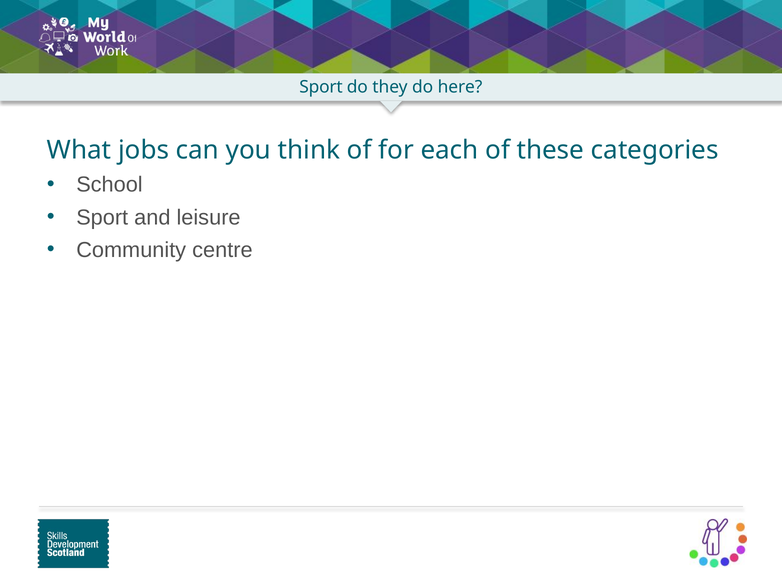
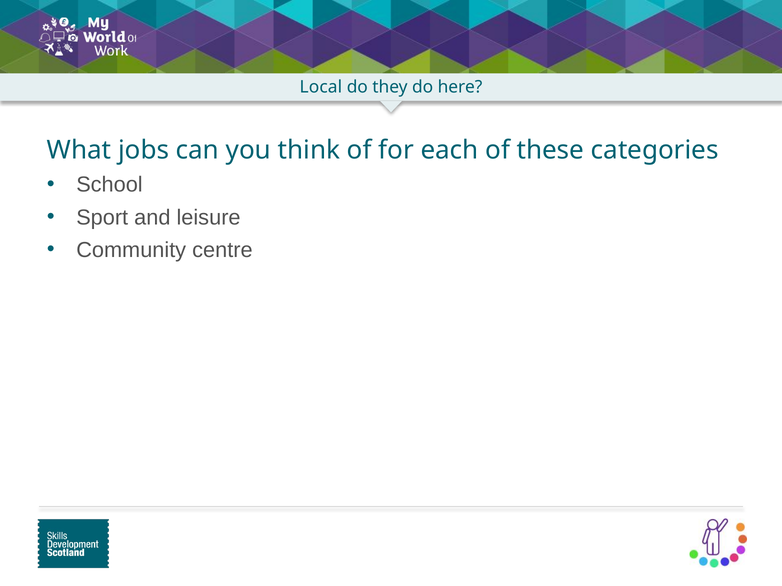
Sport at (321, 87): Sport -> Local
